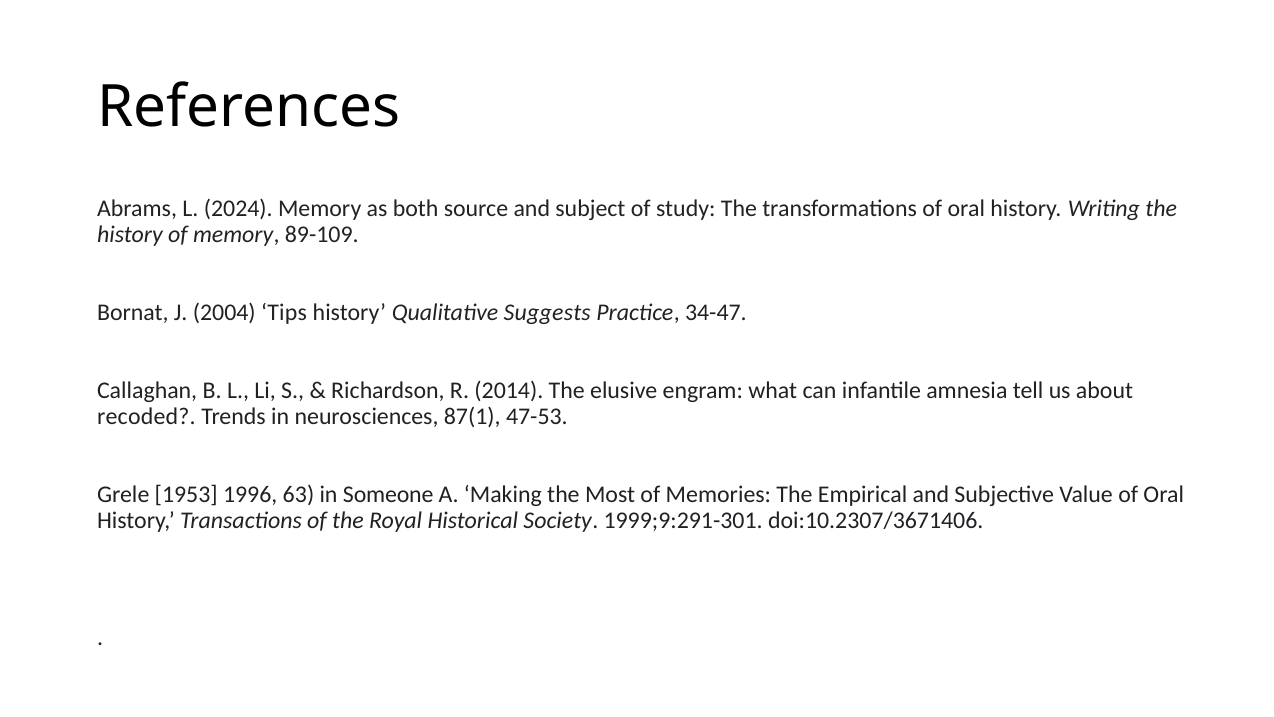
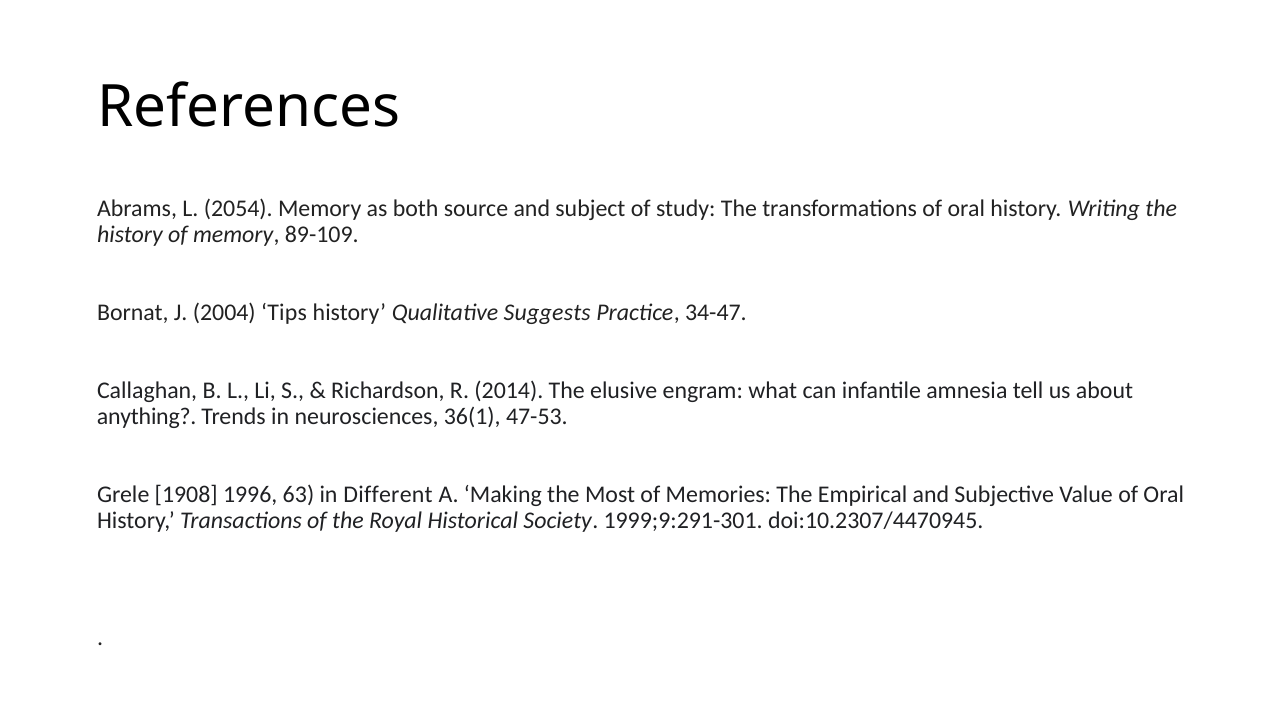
2024: 2024 -> 2054
recoded: recoded -> anything
87(1: 87(1 -> 36(1
1953: 1953 -> 1908
Someone: Someone -> Different
doi:10.2307/3671406: doi:10.2307/3671406 -> doi:10.2307/4470945
